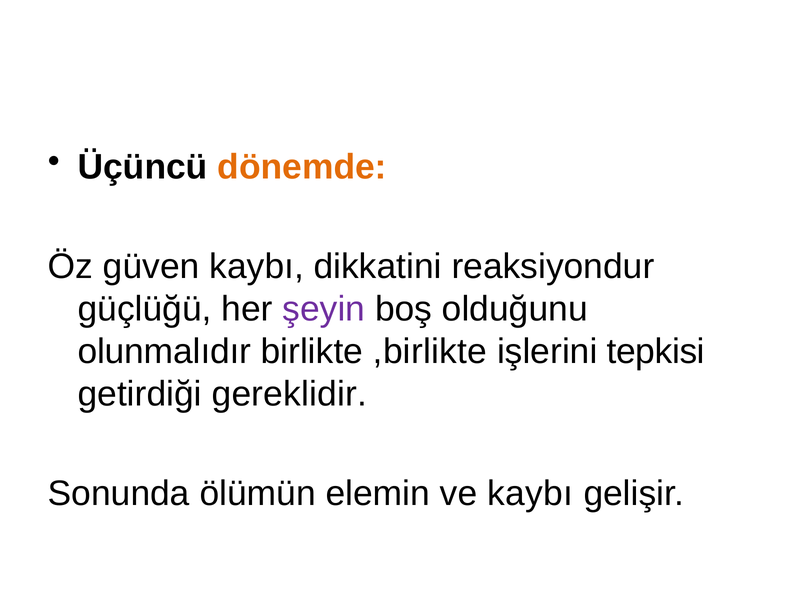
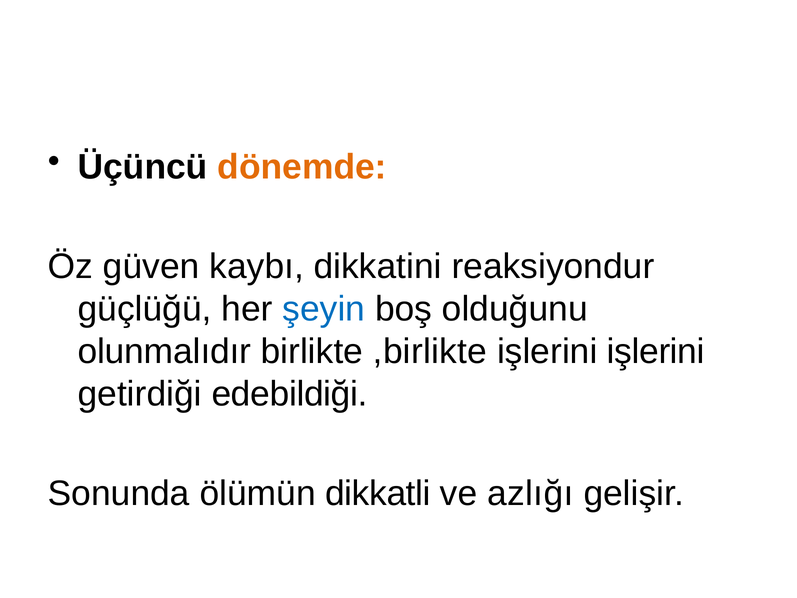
şeyin colour: purple -> blue
işlerini tepkisi: tepkisi -> işlerini
gereklidir: gereklidir -> edebildiği
elemin: elemin -> dikkatli
ve kaybı: kaybı -> azlığı
